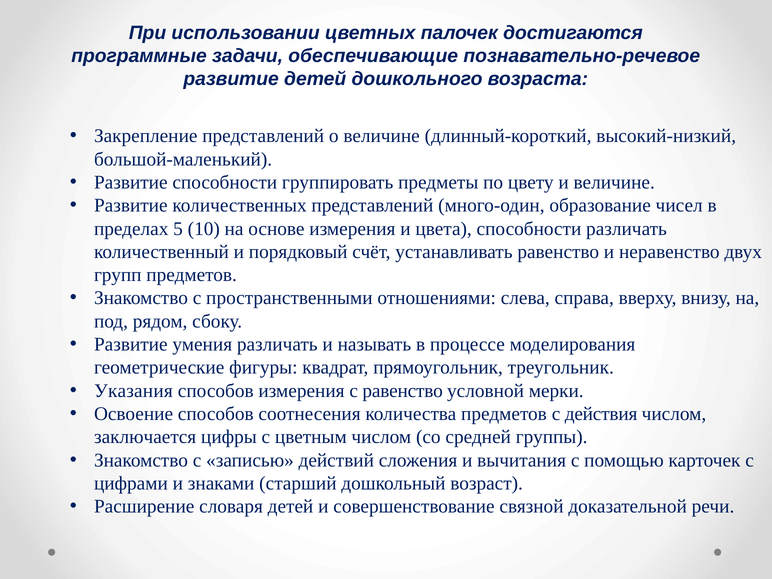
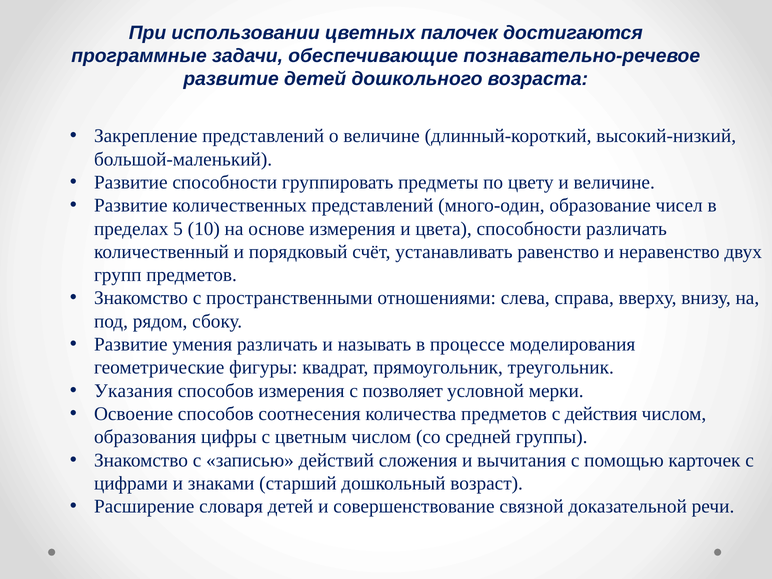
с равенство: равенство -> позволяет
заключается: заключается -> образования
